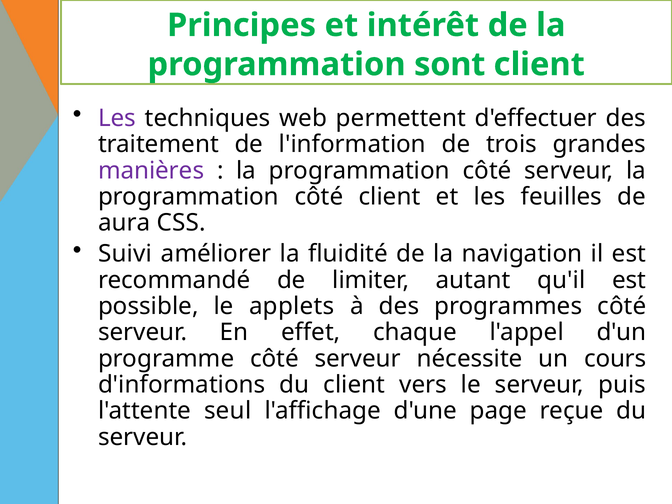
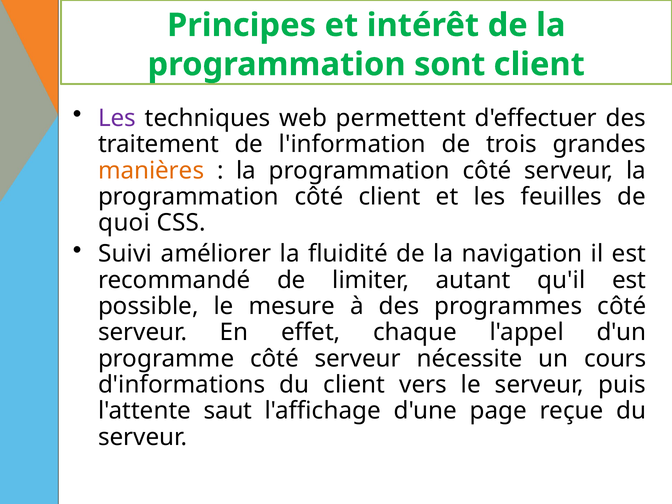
manières colour: purple -> orange
aura: aura -> quoi
applets: applets -> mesure
seul: seul -> saut
